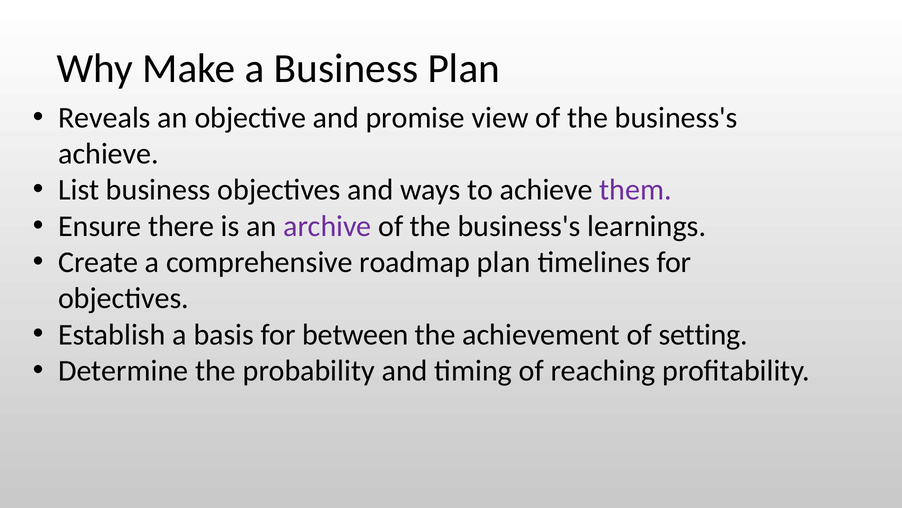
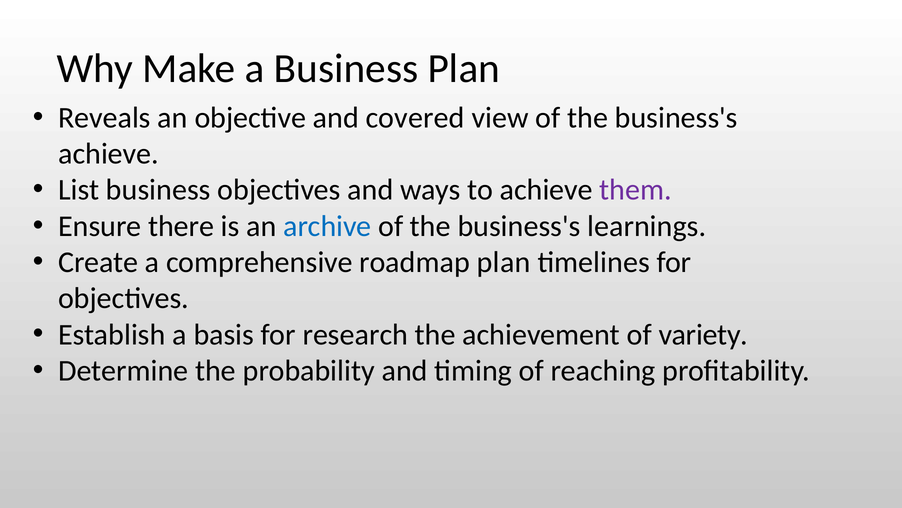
promise: promise -> covered
archive colour: purple -> blue
between: between -> research
setting: setting -> variety
